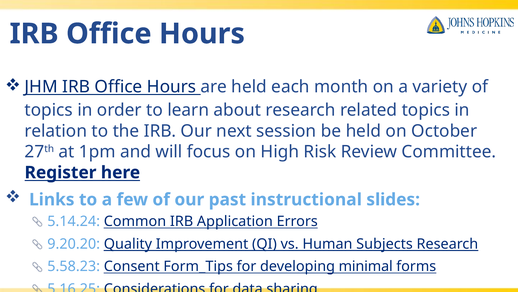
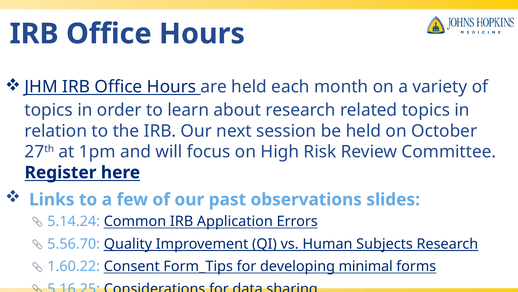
instructional: instructional -> observations
9.20.20: 9.20.20 -> 5.56.70
5.58.23: 5.58.23 -> 1.60.22
